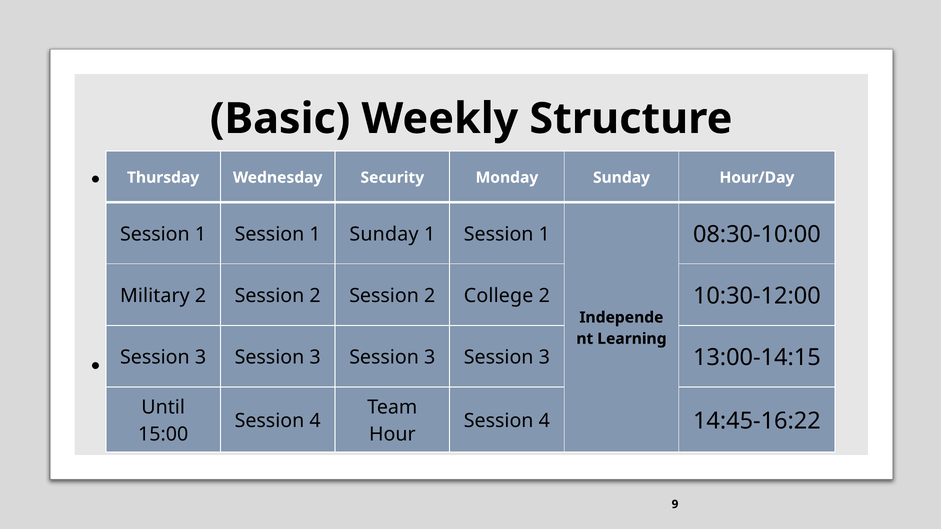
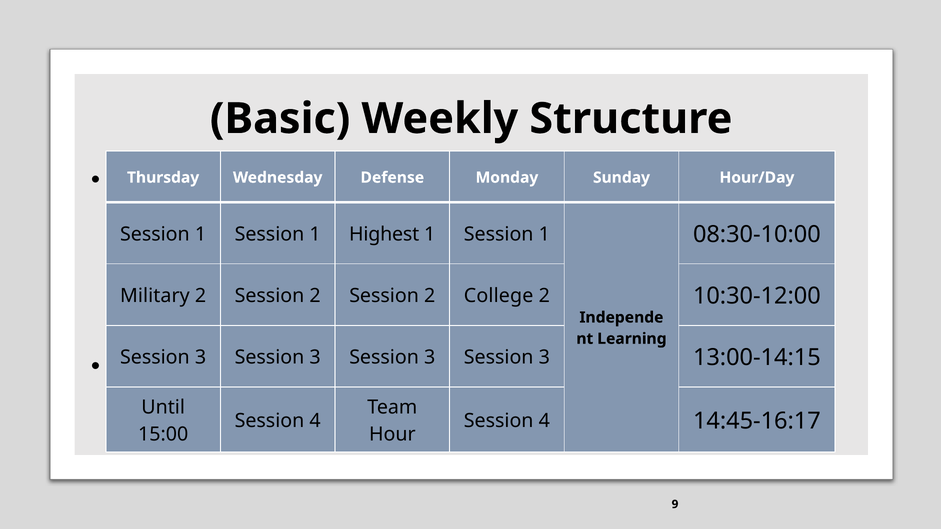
Security: Security -> Defense
Sunday at (384, 234): Sunday -> Highest
14:45-16:22: 14:45-16:22 -> 14:45-16:17
